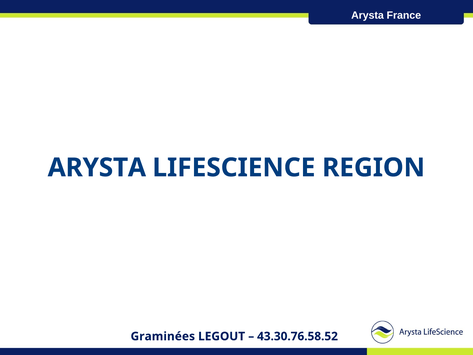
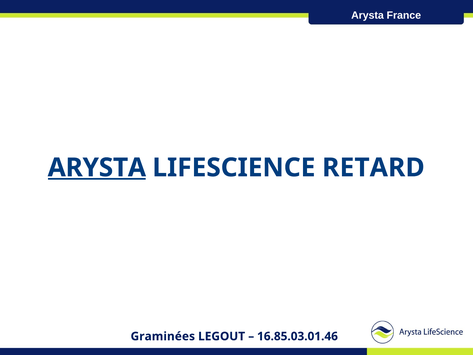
ARYSTA at (97, 168) underline: none -> present
REGION: REGION -> RETARD
43.30.76.58.52: 43.30.76.58.52 -> 16.85.03.01.46
